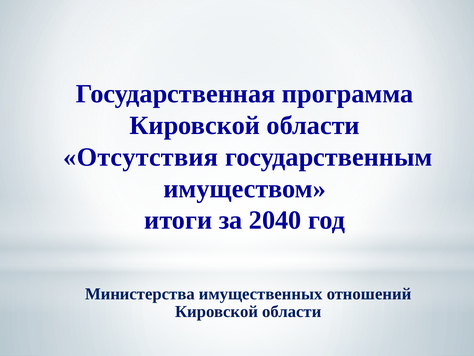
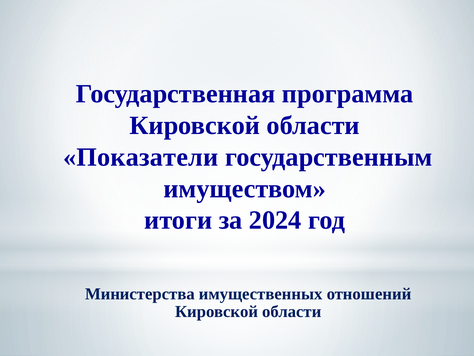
Отсутствия: Отсутствия -> Показатели
2040: 2040 -> 2024
